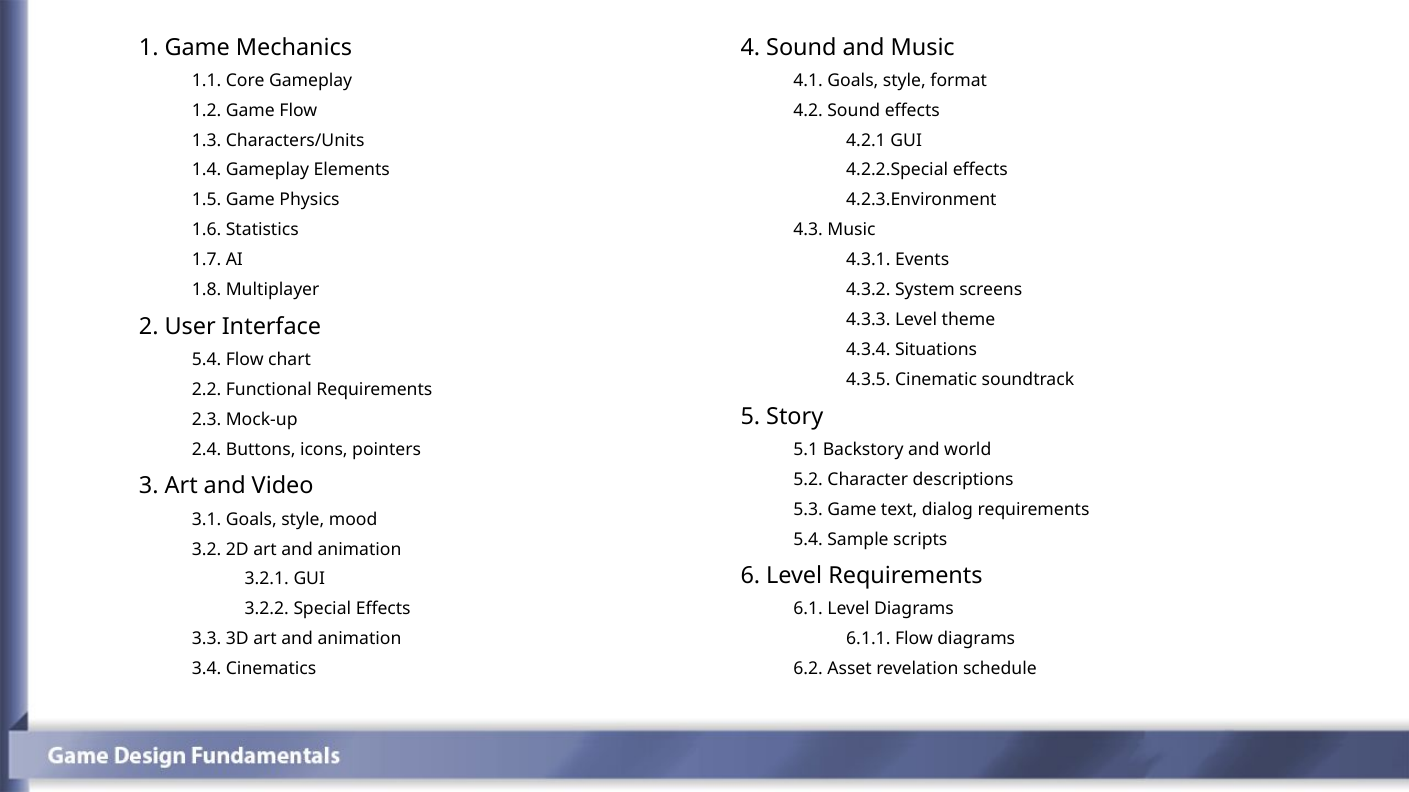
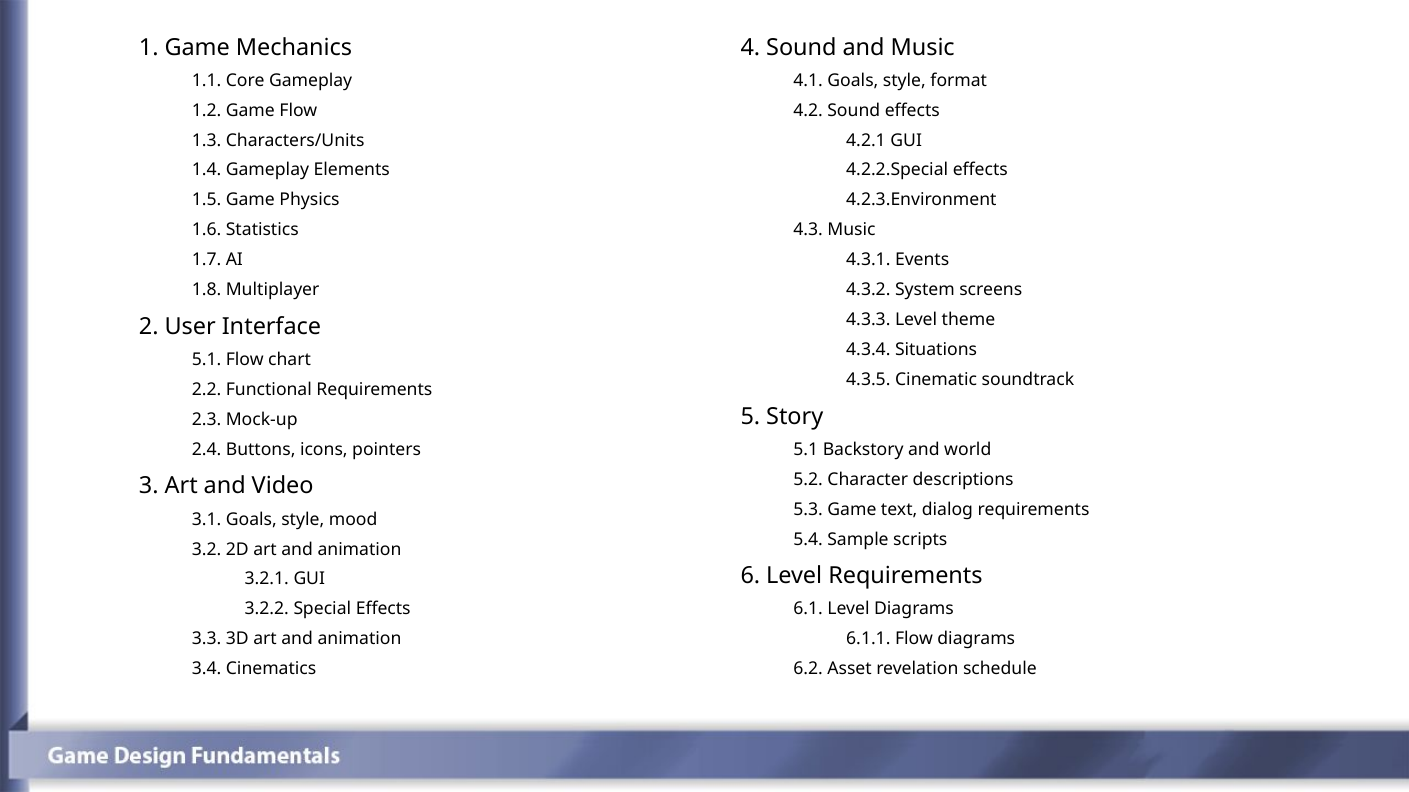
5.4 at (207, 360): 5.4 -> 5.1
